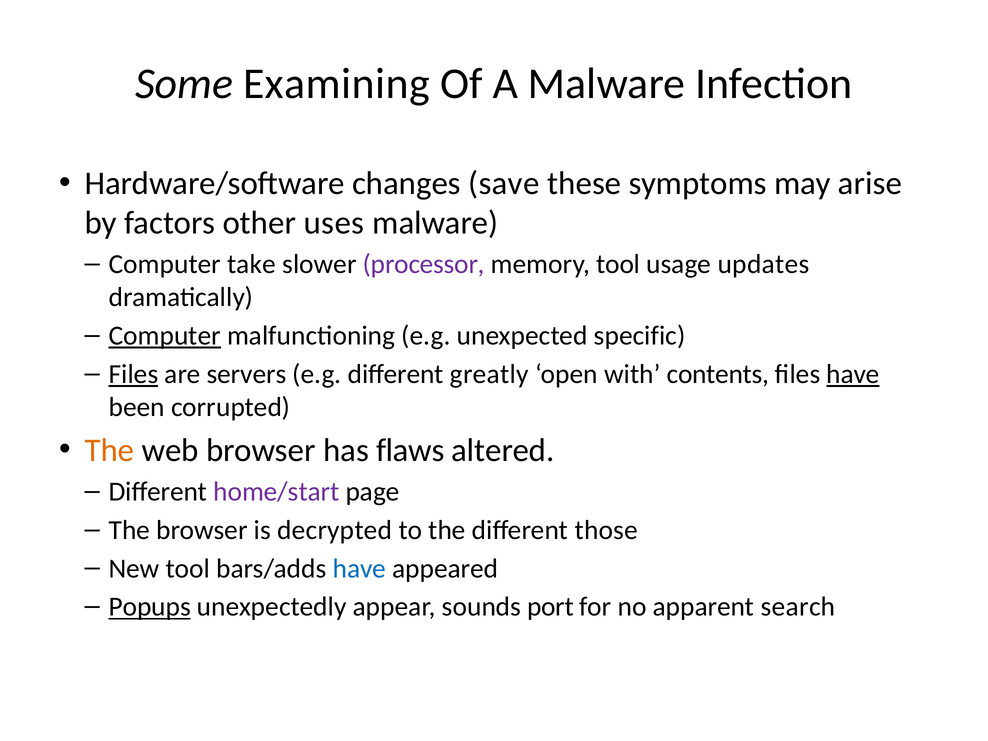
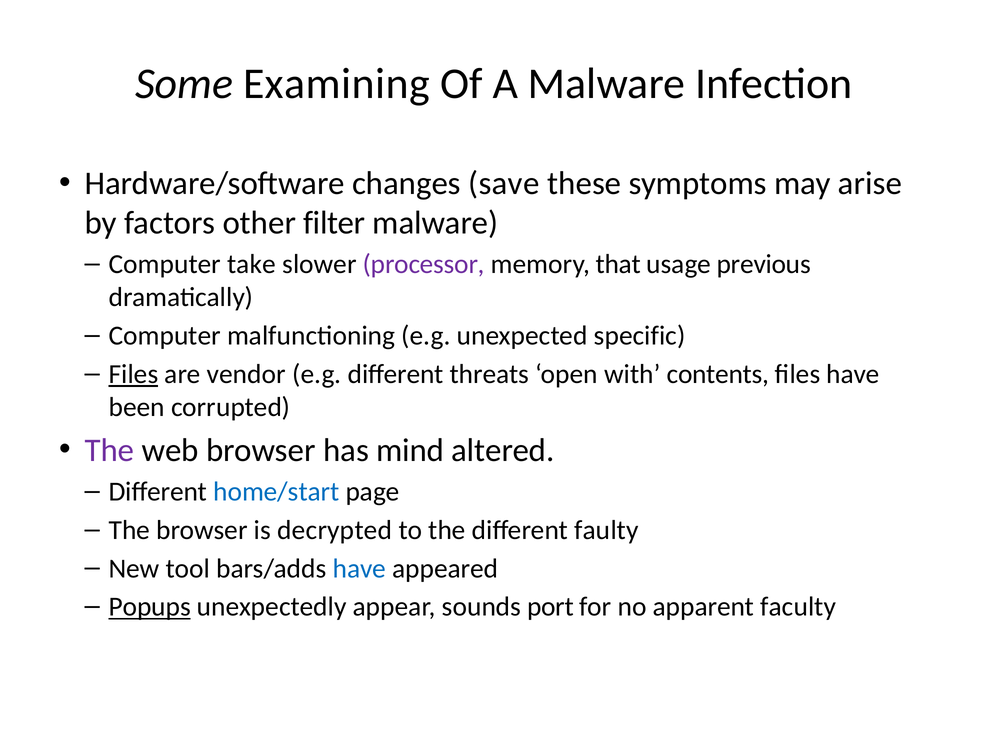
uses: uses -> filter
memory tool: tool -> that
updates: updates -> previous
Computer at (165, 336) underline: present -> none
servers: servers -> vendor
greatly: greatly -> threats
have at (853, 374) underline: present -> none
The at (110, 450) colour: orange -> purple
flaws: flaws -> mind
home/start colour: purple -> blue
those: those -> faulty
search: search -> faculty
